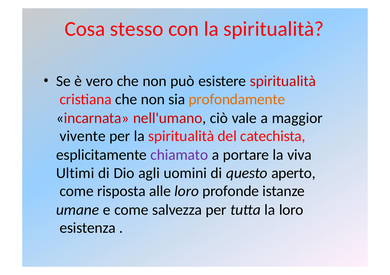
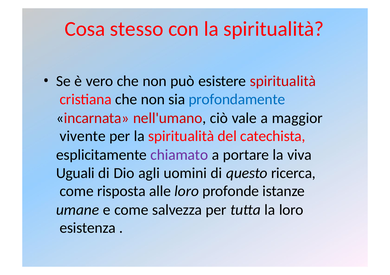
profondamente colour: orange -> blue
Ultimi: Ultimi -> Uguali
aperto: aperto -> ricerca
